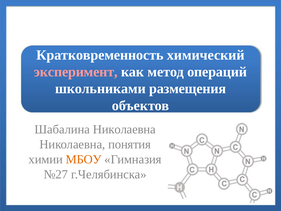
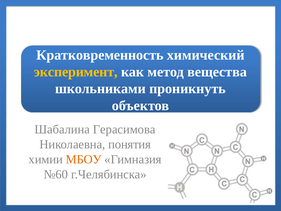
эксперимент colour: pink -> yellow
операций: операций -> вещества
размещения: размещения -> проникнуть
Шабалина Николаевна: Николаевна -> Герасимова
№27: №27 -> №60
